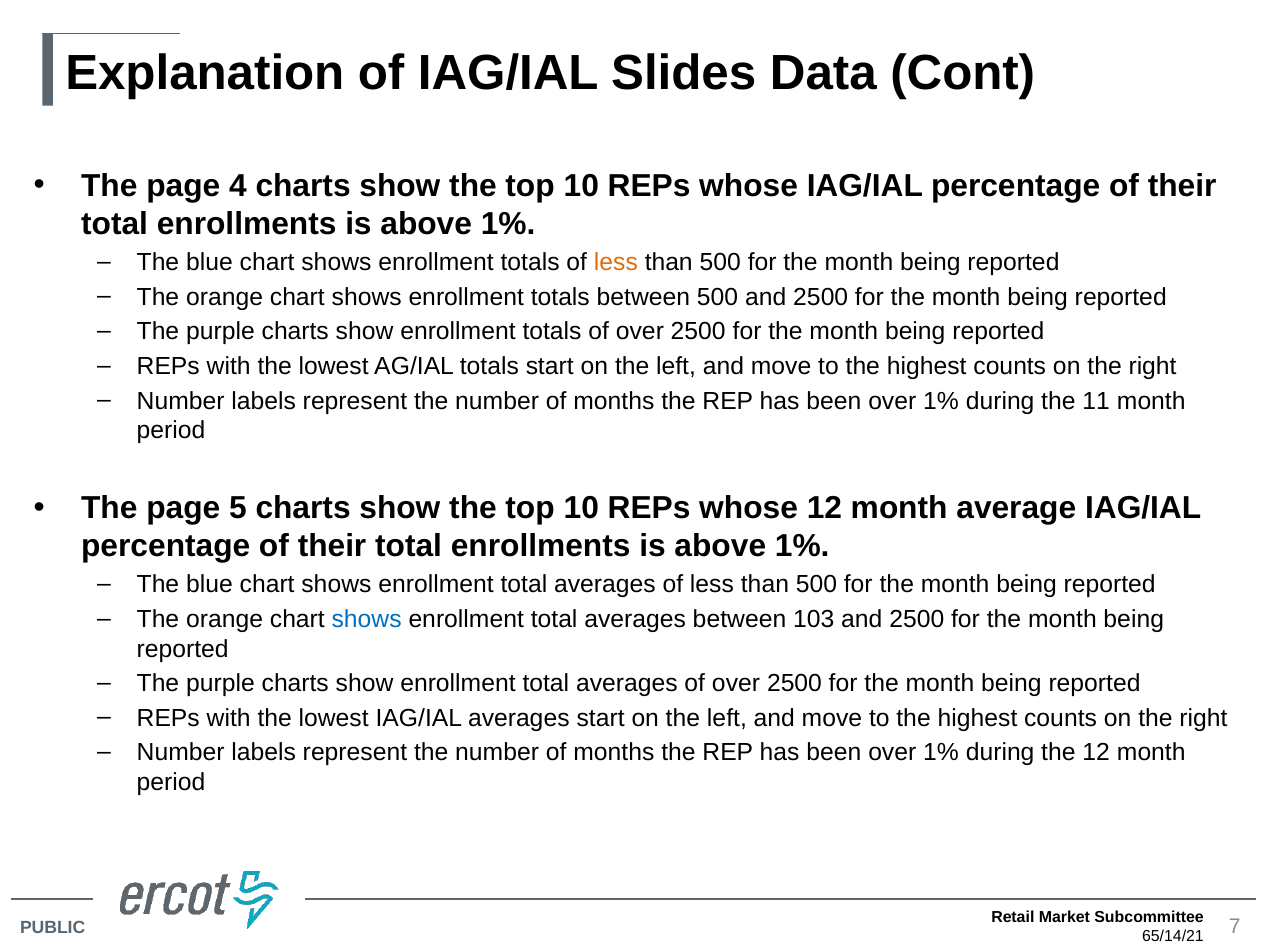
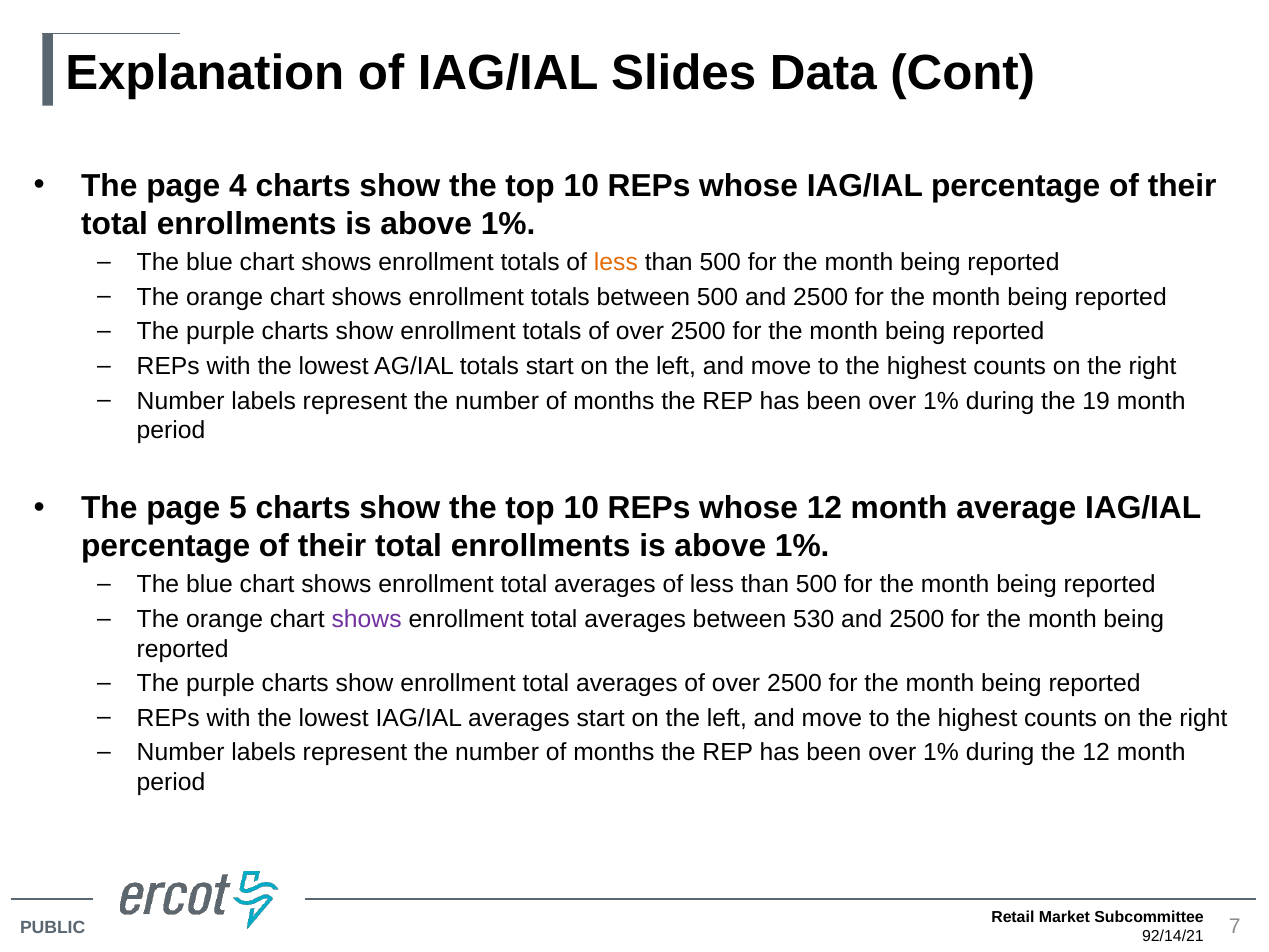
11: 11 -> 19
shows at (367, 619) colour: blue -> purple
103: 103 -> 530
65/14/21: 65/14/21 -> 92/14/21
